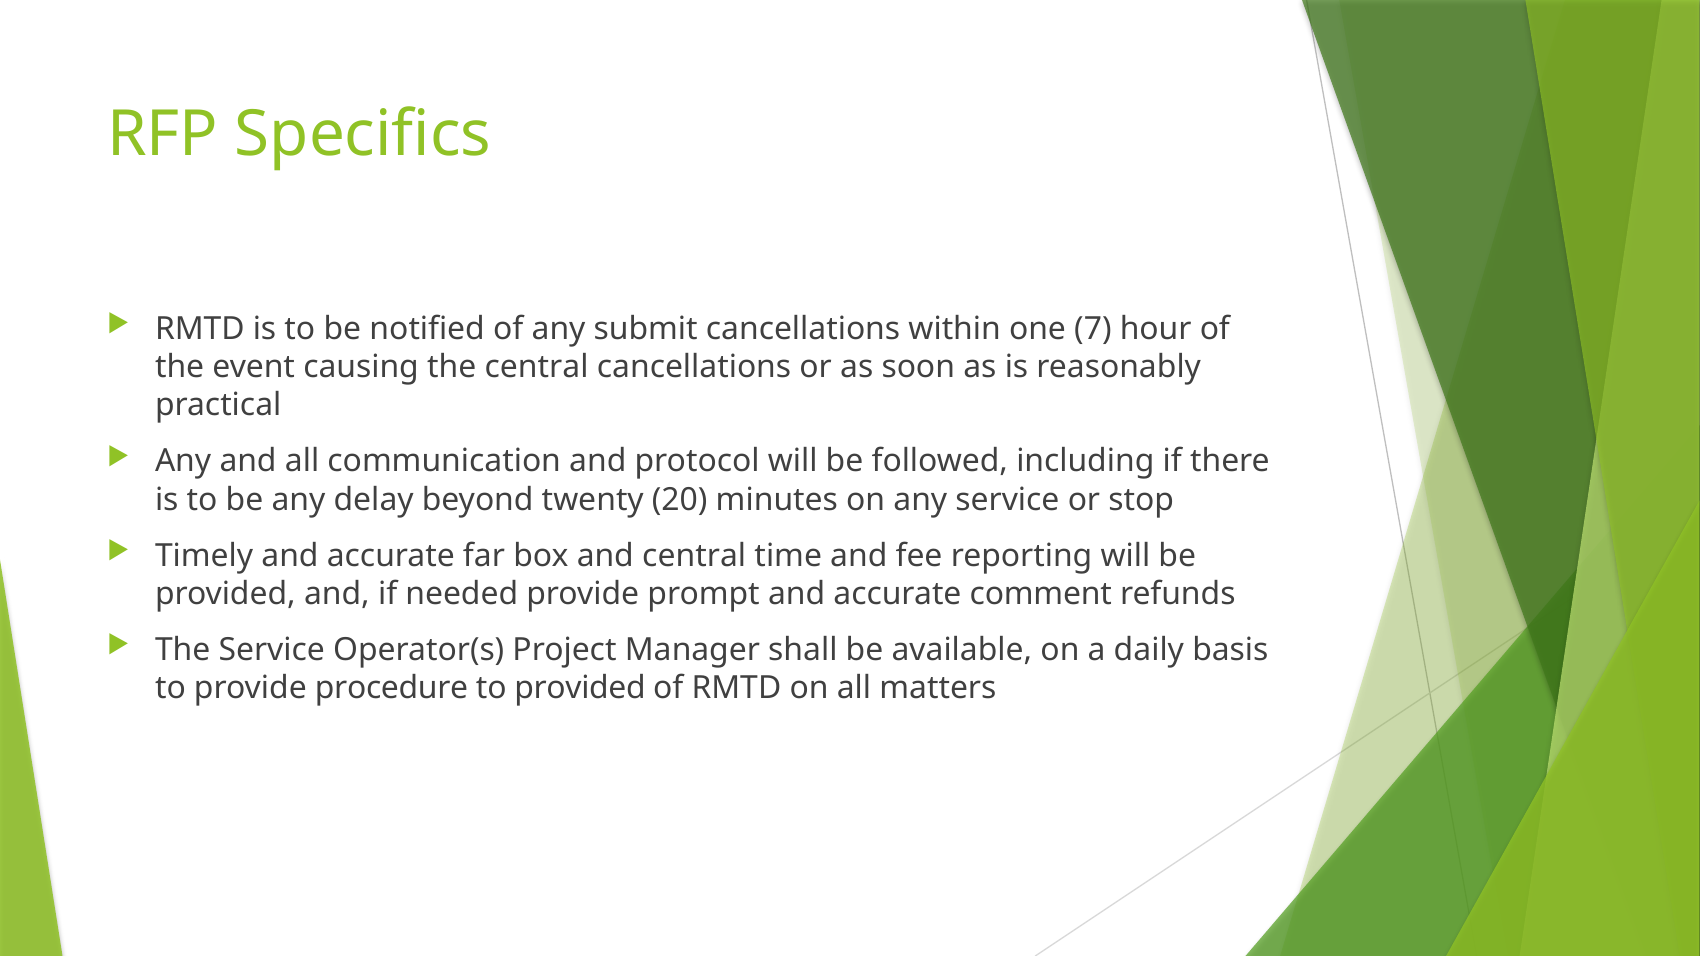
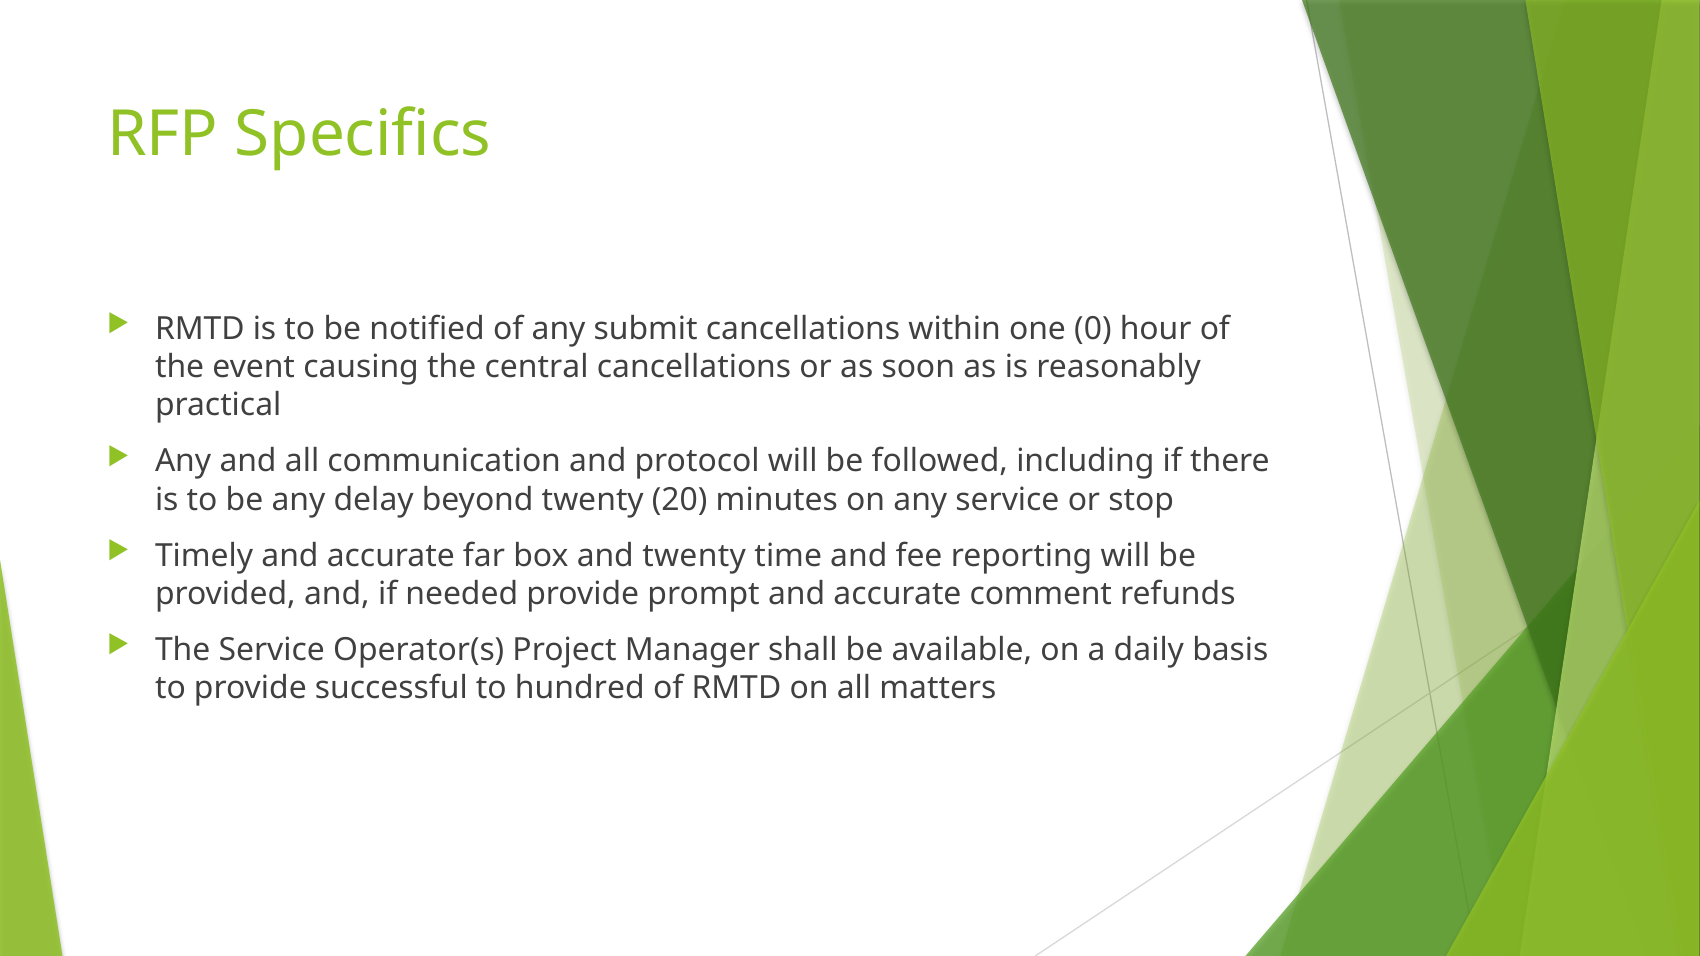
7: 7 -> 0
and central: central -> twenty
procedure: procedure -> successful
to provided: provided -> hundred
